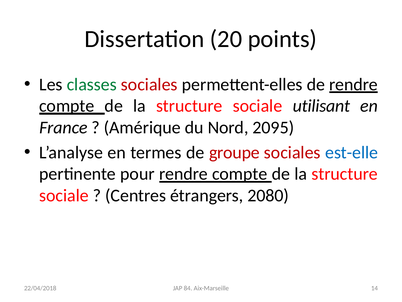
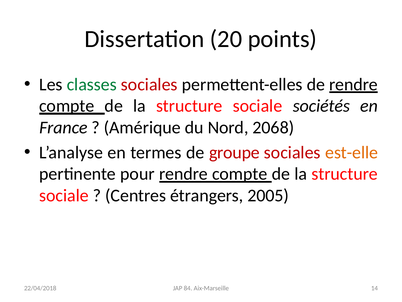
utilisant: utilisant -> sociétés
2095: 2095 -> 2068
est-elle colour: blue -> orange
2080: 2080 -> 2005
